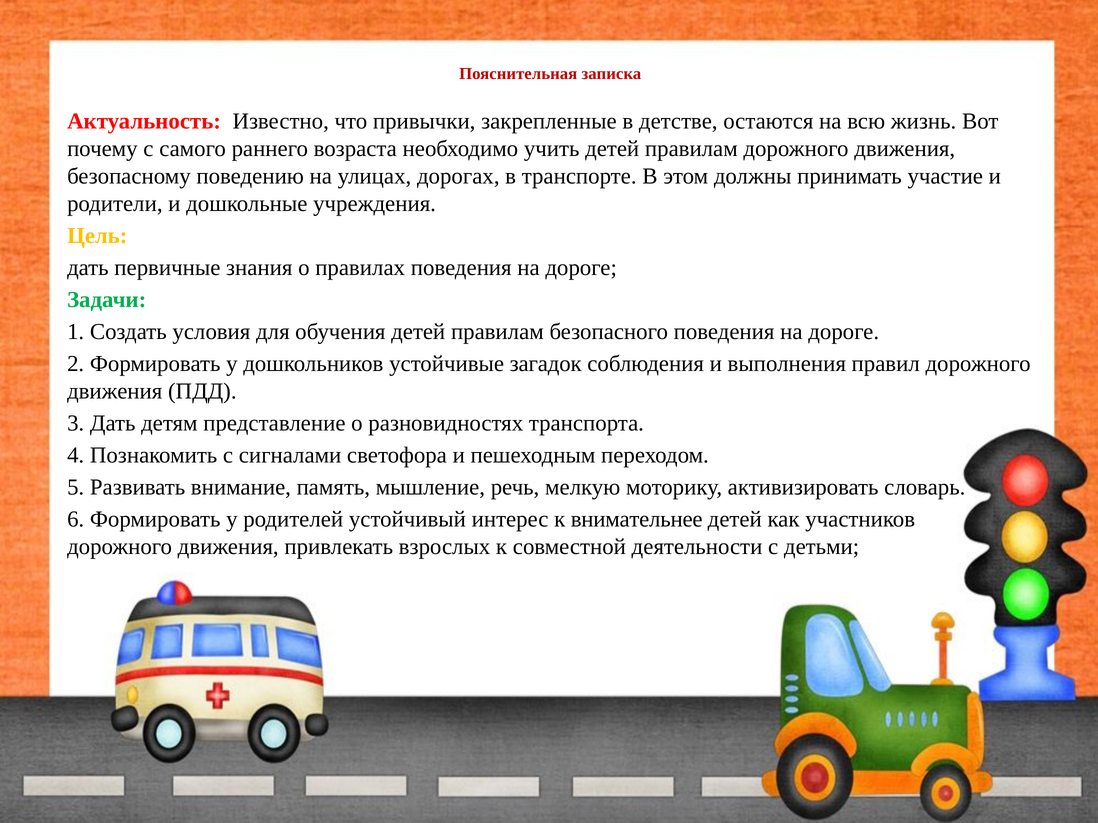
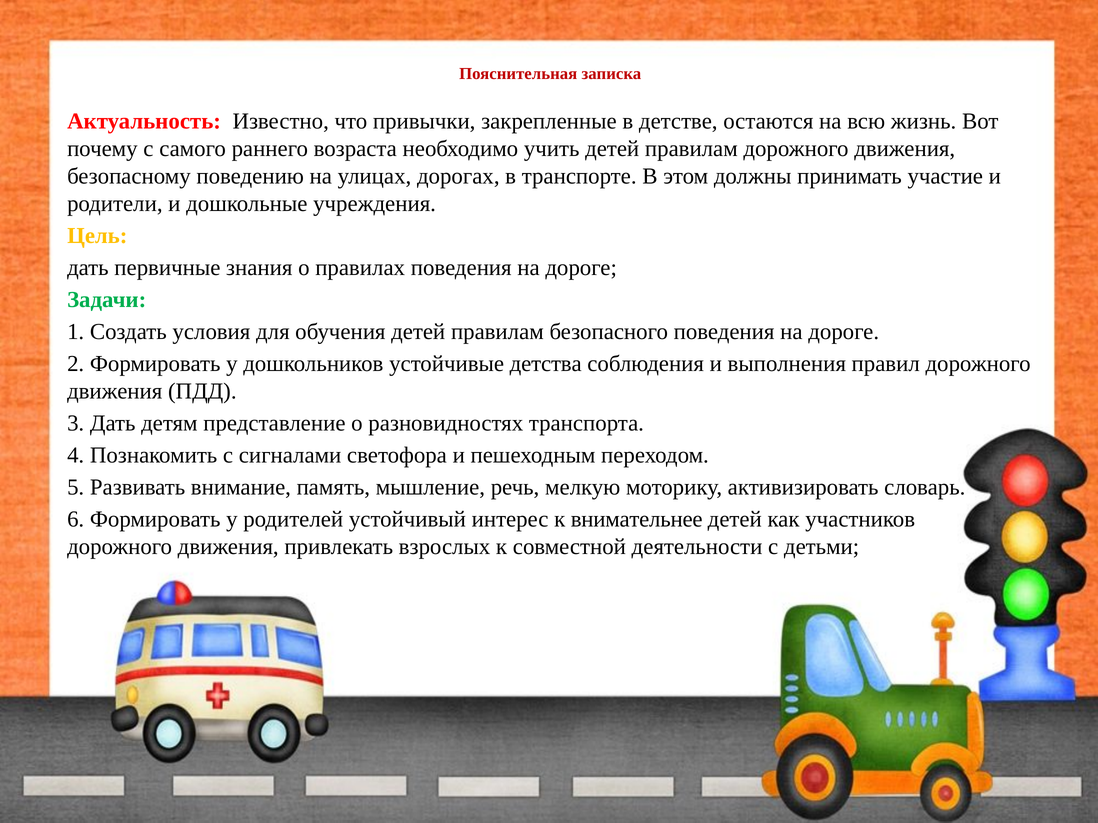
загадок: загадок -> детства
